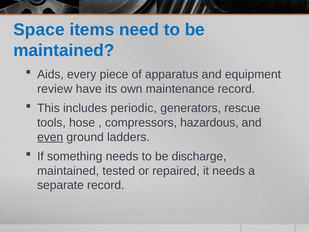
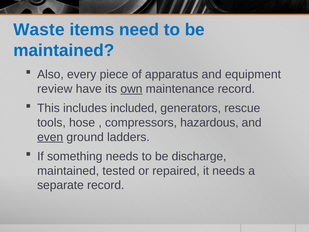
Space: Space -> Waste
Aids: Aids -> Also
own underline: none -> present
periodic: periodic -> included
